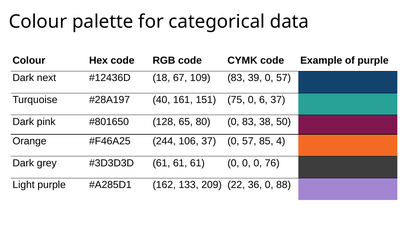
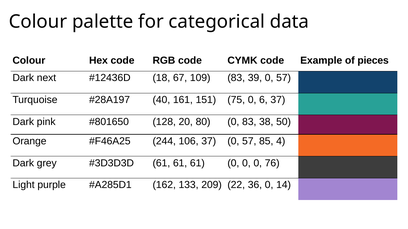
of purple: purple -> pieces
65: 65 -> 20
88: 88 -> 14
